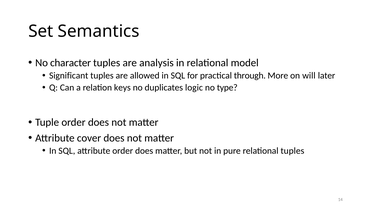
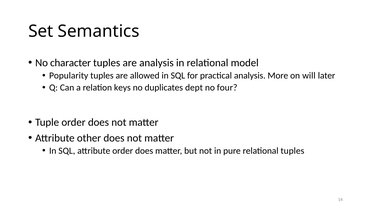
Significant: Significant -> Popularity
practical through: through -> analysis
logic: logic -> dept
type: type -> four
cover: cover -> other
